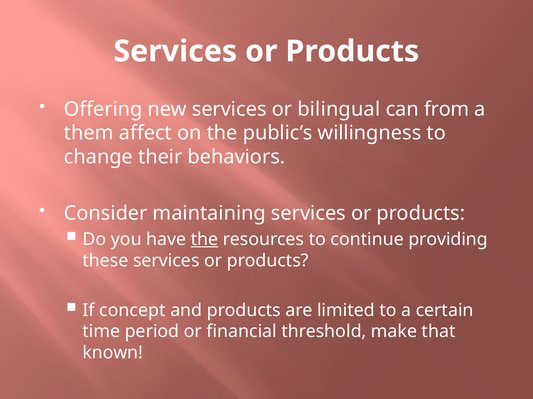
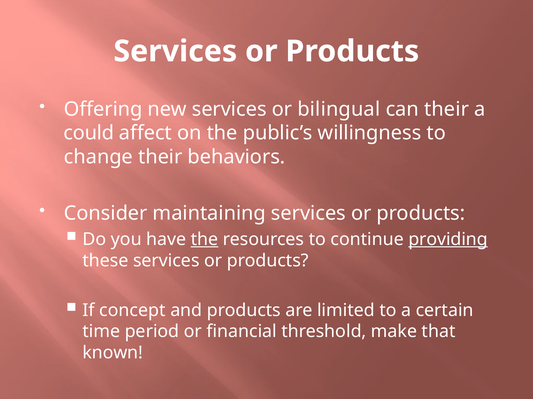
can from: from -> their
them: them -> could
providing underline: none -> present
